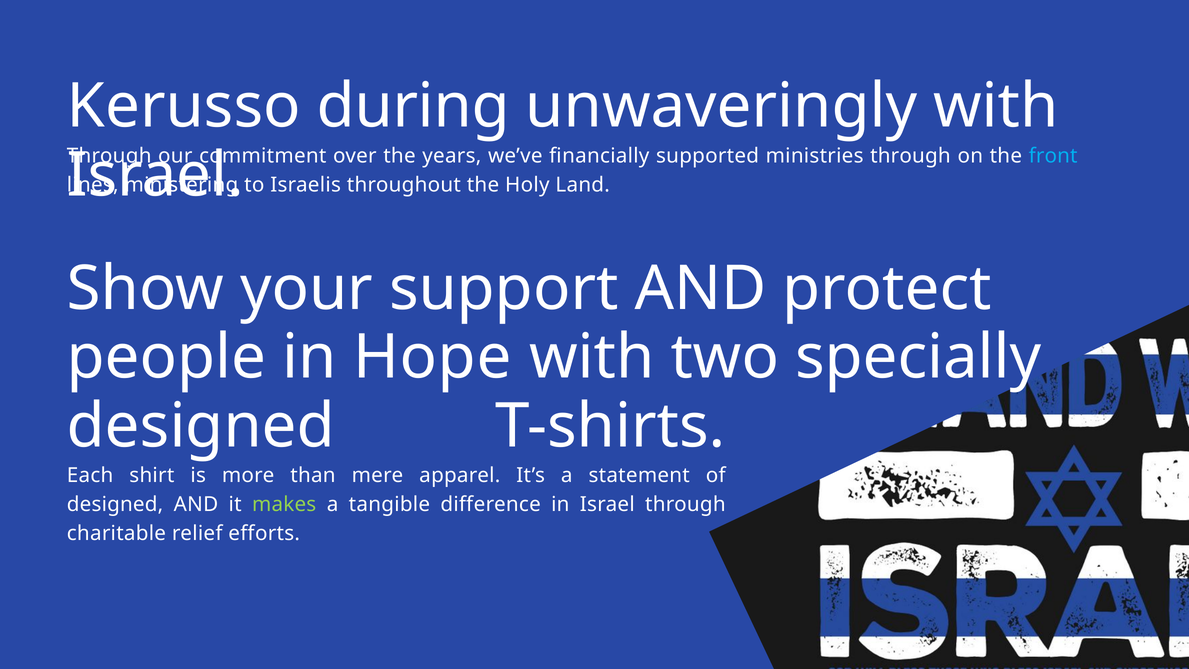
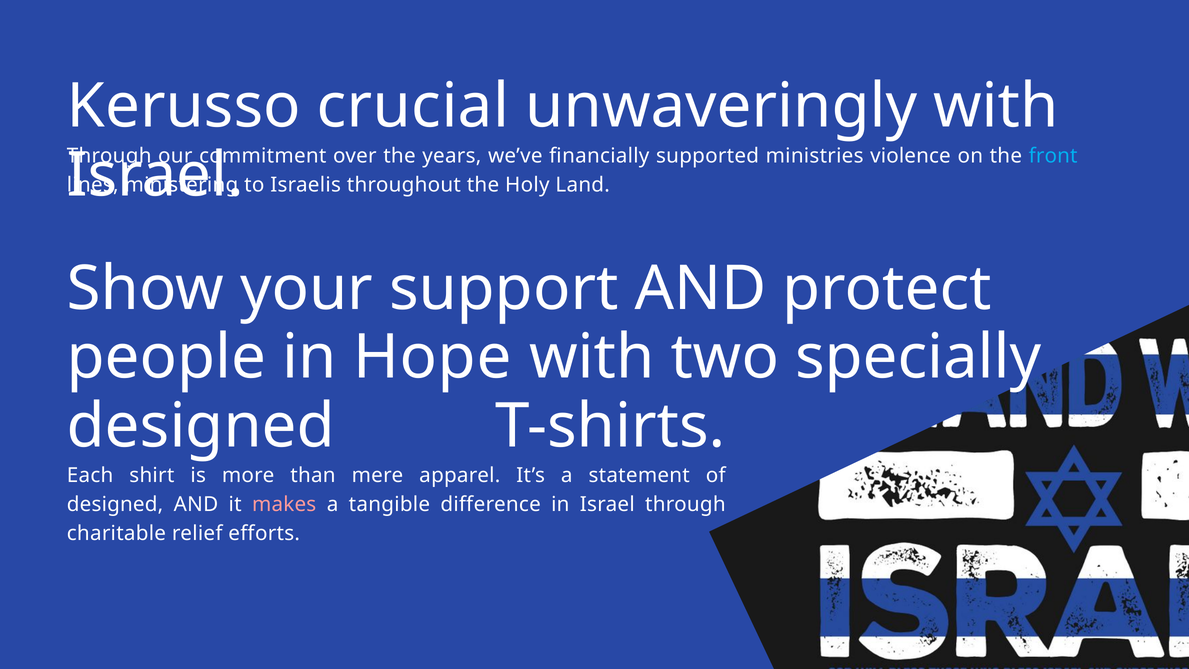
during: during -> crucial
ministries through: through -> violence
makes colour: light green -> pink
